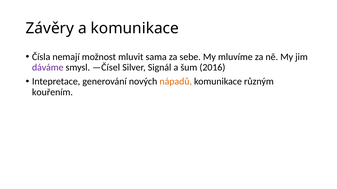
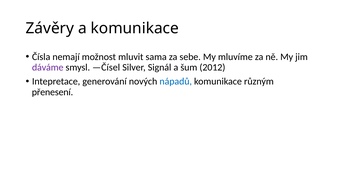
2016: 2016 -> 2012
nápadů colour: orange -> blue
kouřením: kouřením -> přenesení
